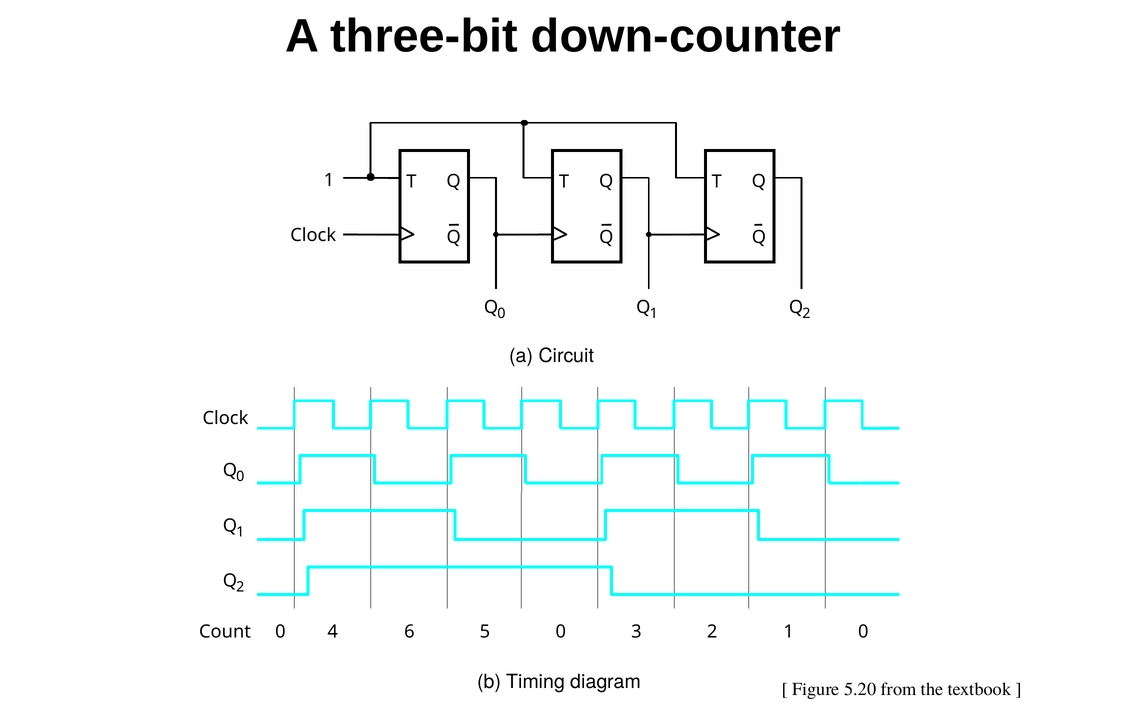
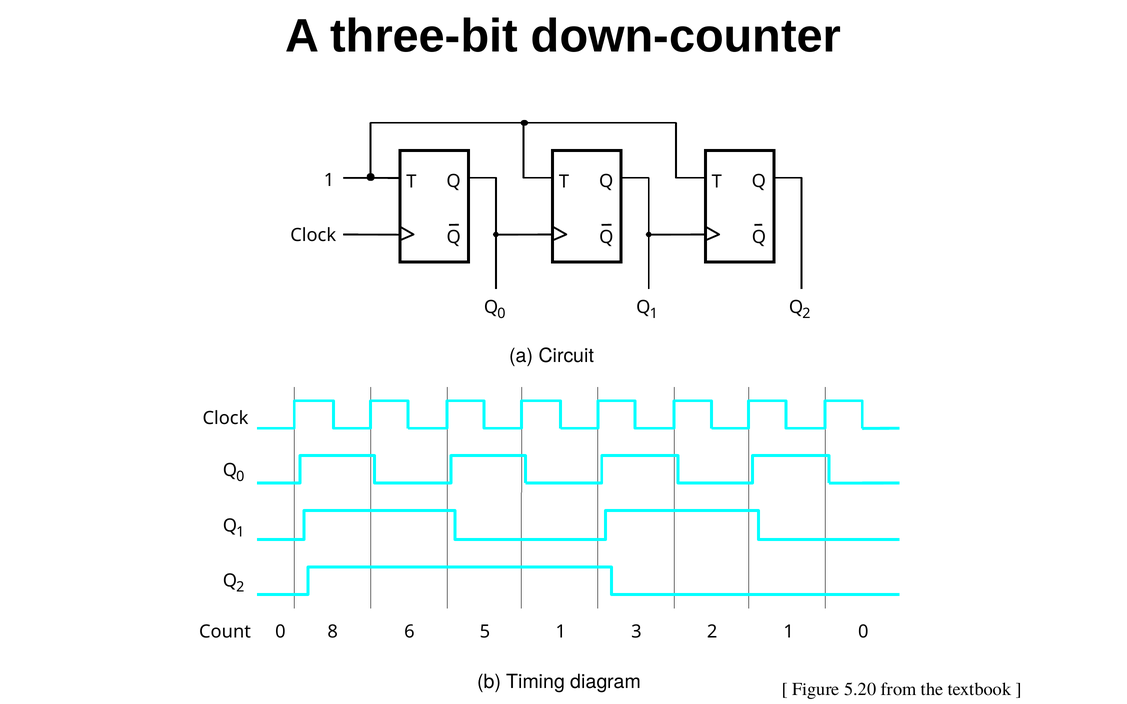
4: 4 -> 8
5 0: 0 -> 1
